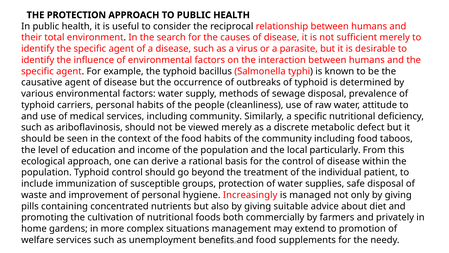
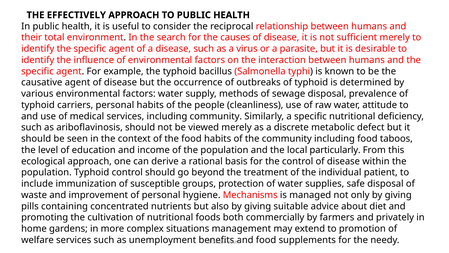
TTHE PROTECTION: PROTECTION -> EFFECTIVELY
Increasingly: Increasingly -> Mechanisms
